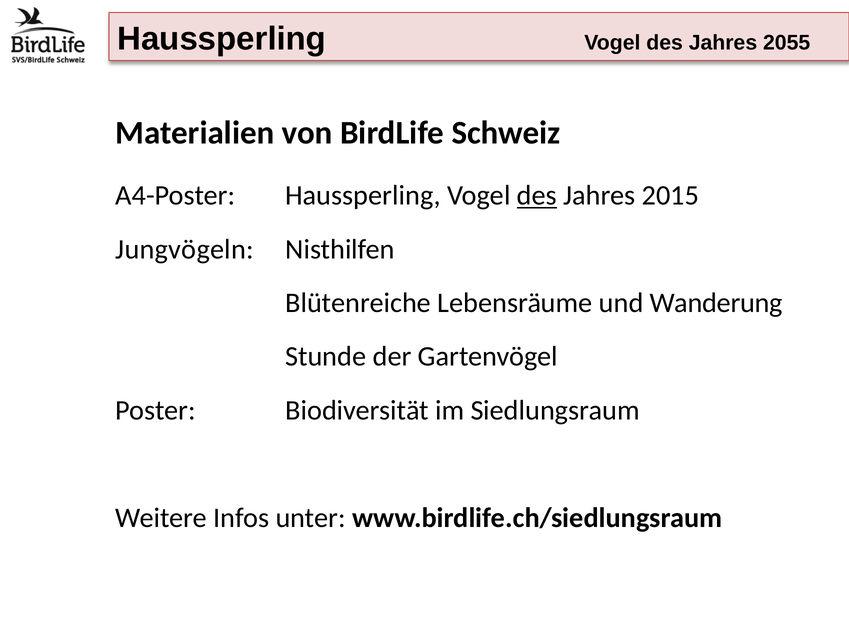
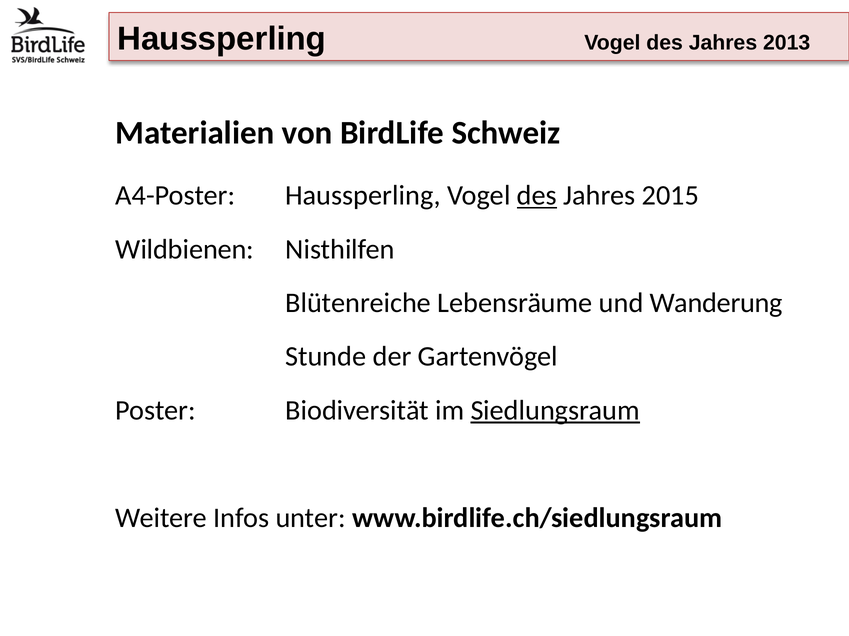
2055: 2055 -> 2013
Jungvögeln: Jungvögeln -> Wildbienen
Siedlungsraum underline: none -> present
